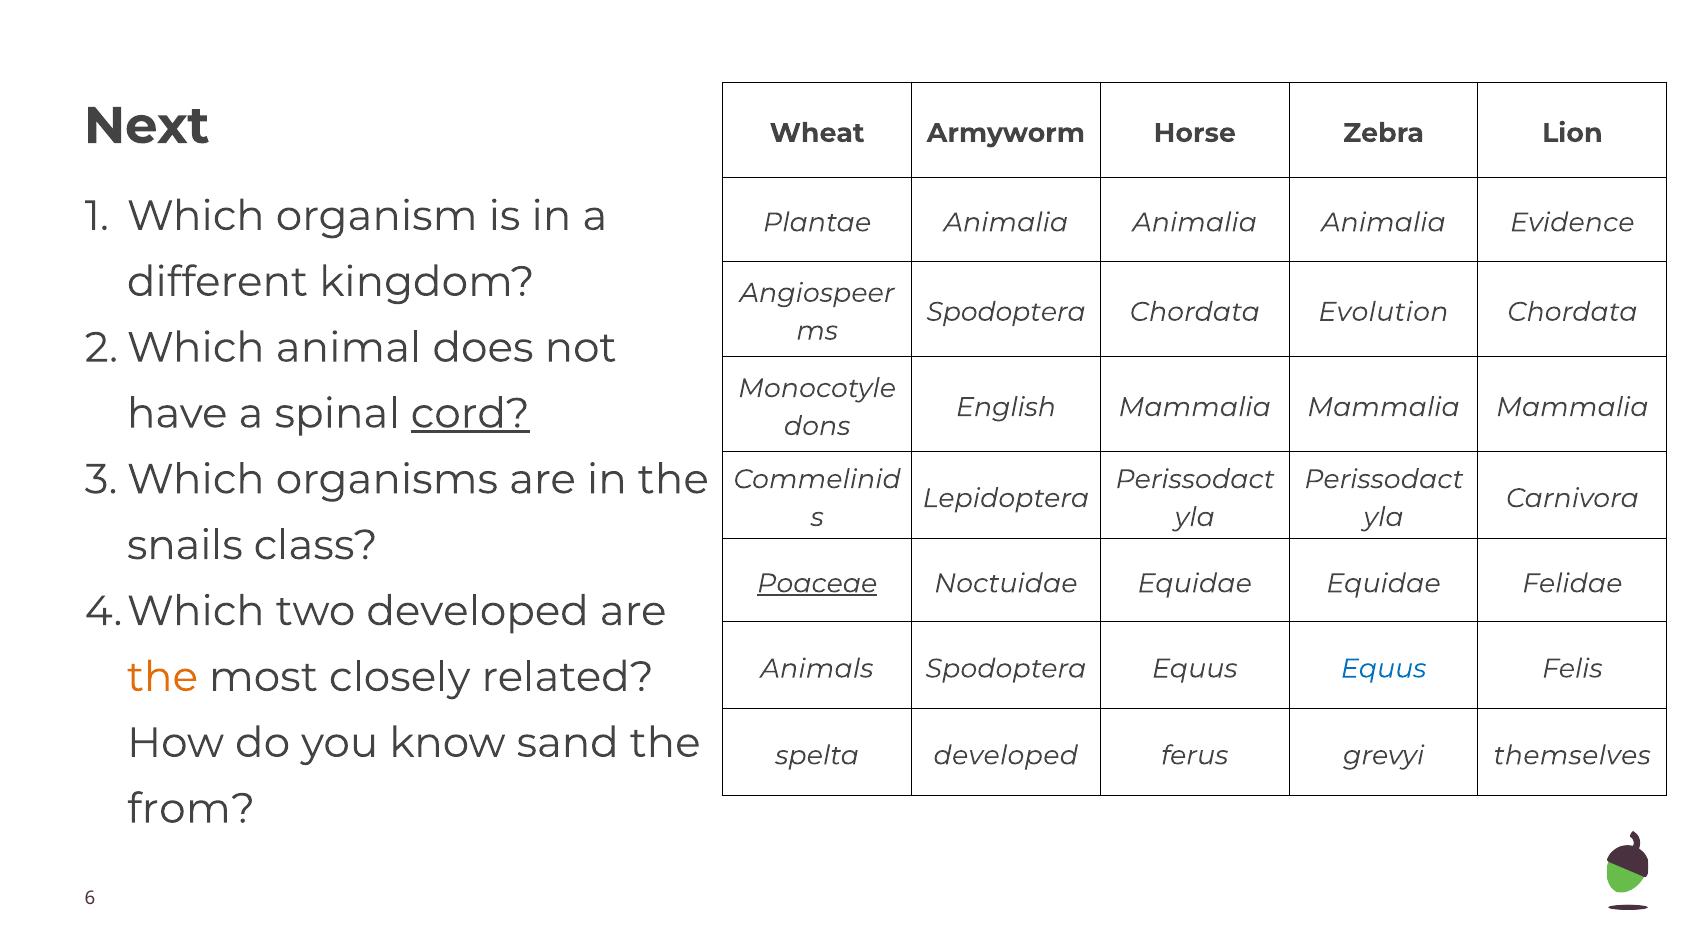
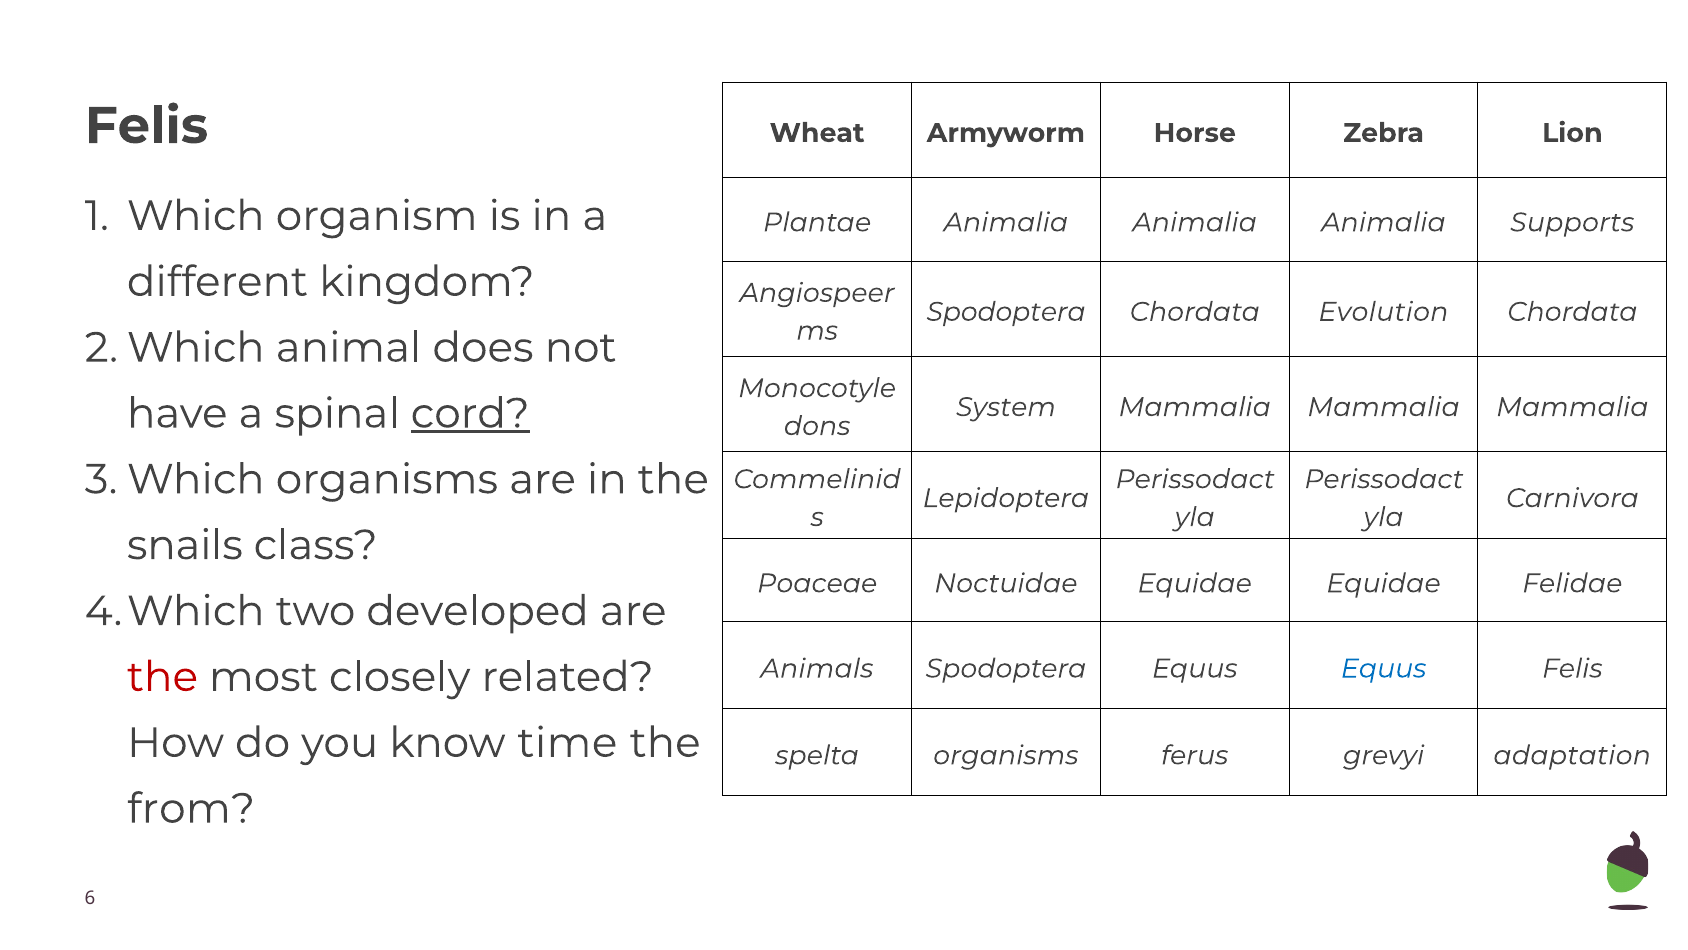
Next at (147, 126): Next -> Felis
Evidence: Evidence -> Supports
English: English -> System
Poaceae underline: present -> none
the at (162, 677) colour: orange -> red
sand: sand -> time
spelta developed: developed -> organisms
themselves: themselves -> adaptation
